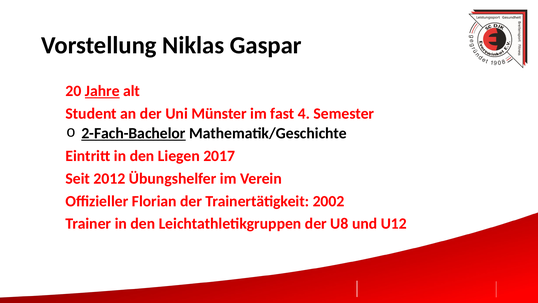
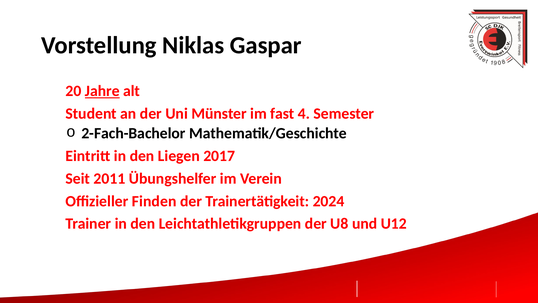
2-Fach-Bachelor underline: present -> none
2012: 2012 -> 2011
Florian: Florian -> Finden
2002: 2002 -> 2024
